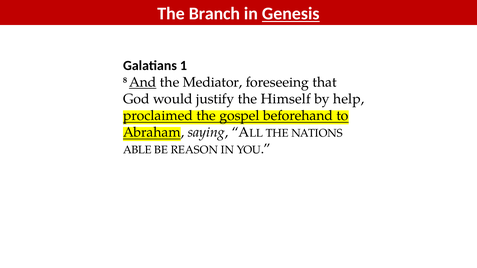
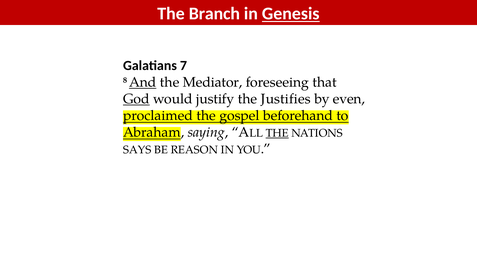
1: 1 -> 7
God underline: none -> present
Himself: Himself -> Justifies
help: help -> even
THE at (277, 133) underline: none -> present
ABLE: ABLE -> SAYS
